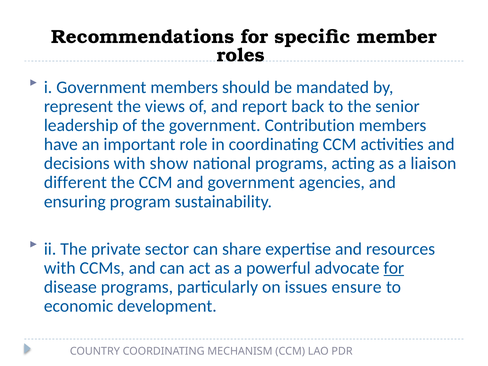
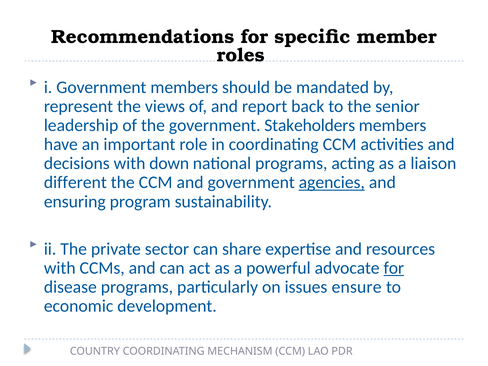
Contribution: Contribution -> Stakeholders
show: show -> down
agencies underline: none -> present
